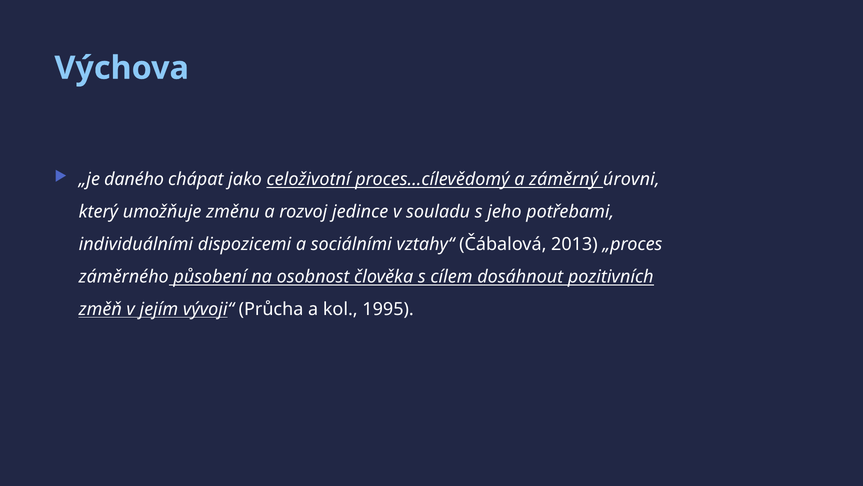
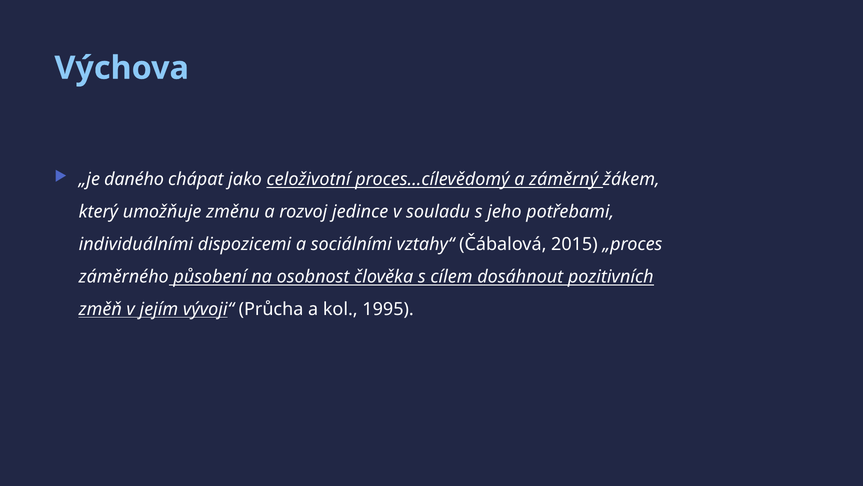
úrovni: úrovni -> žákem
2013: 2013 -> 2015
